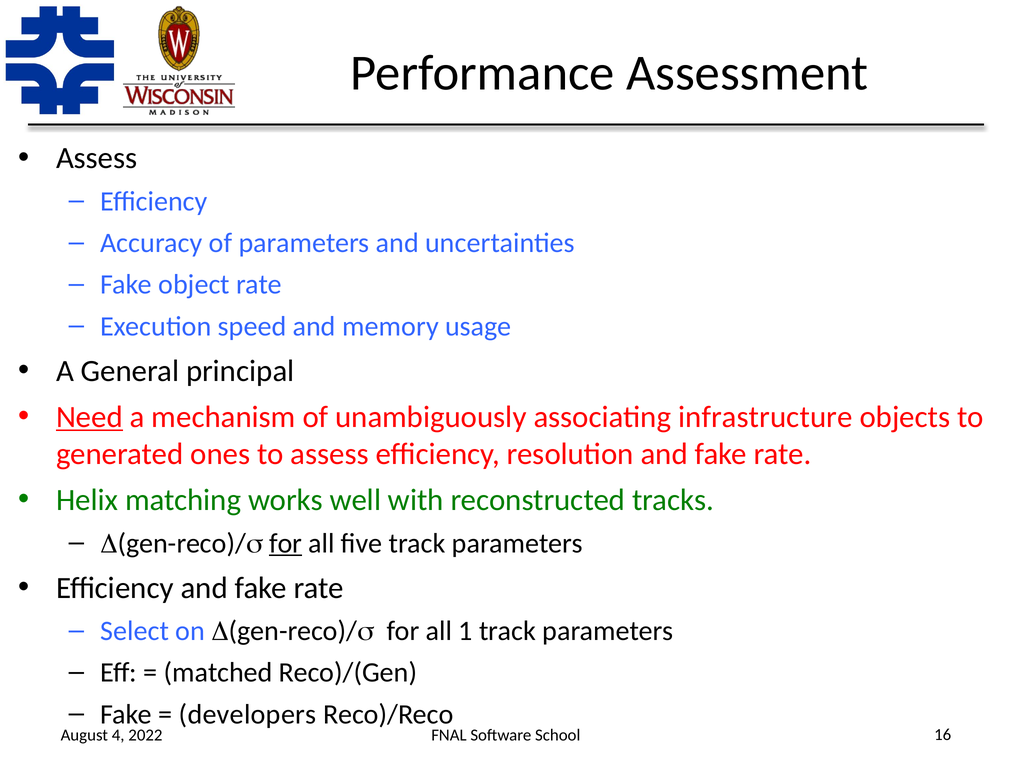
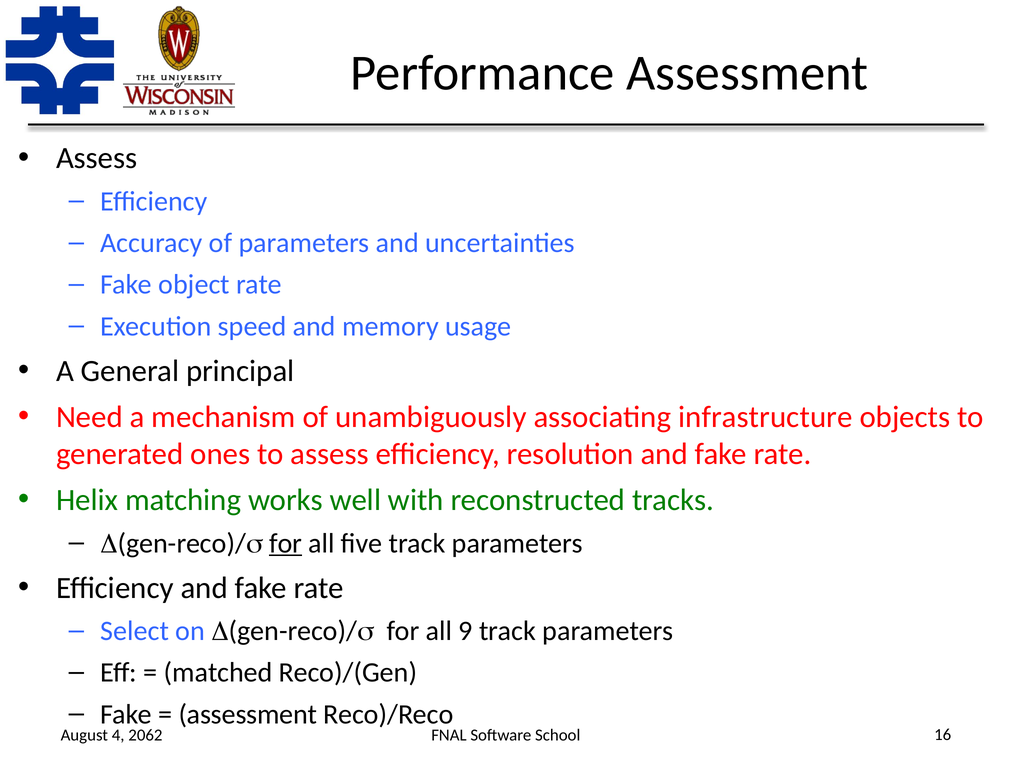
Need underline: present -> none
1: 1 -> 9
developers at (248, 714): developers -> assessment
2022: 2022 -> 2062
